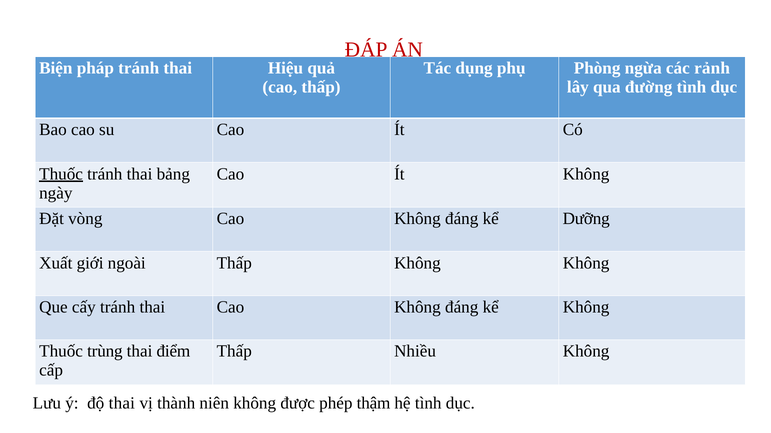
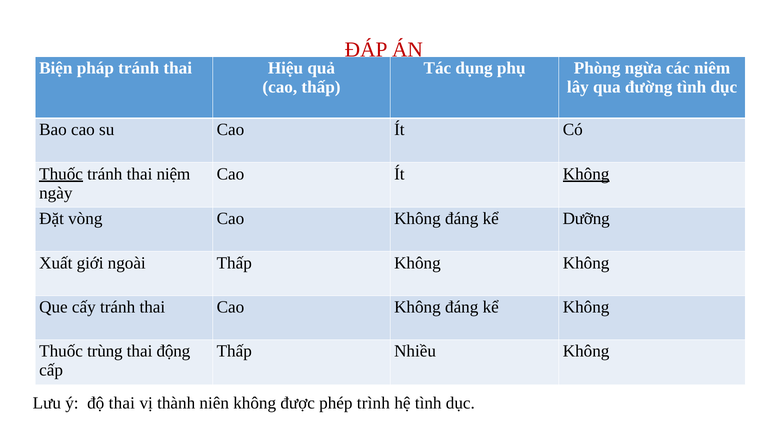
rảnh: rảnh -> niêm
bảng: bảng -> niệm
Không at (586, 174) underline: none -> present
điểm: điểm -> động
thậm: thậm -> trình
